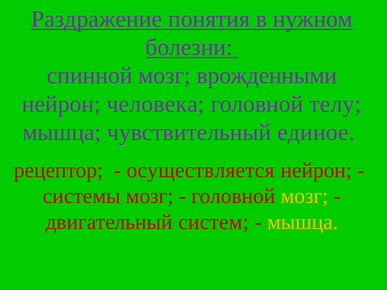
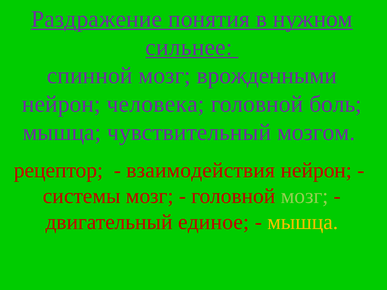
болезни: болезни -> сильнее
телу: телу -> боль
единое: единое -> мозгом
осуществляется: осуществляется -> взаимодействия
мозг at (305, 196) colour: yellow -> light green
систем: систем -> единое
